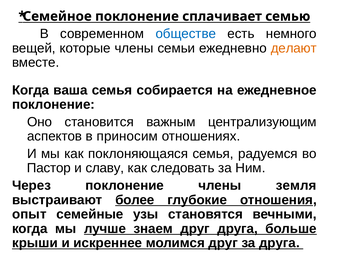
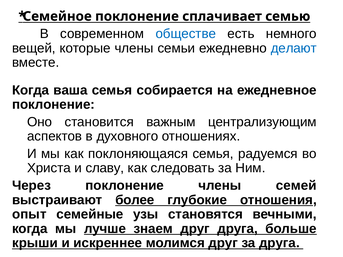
делают colour: orange -> blue
приносим: приносим -> духовного
Пастор: Пастор -> Христа
земля: земля -> семей
